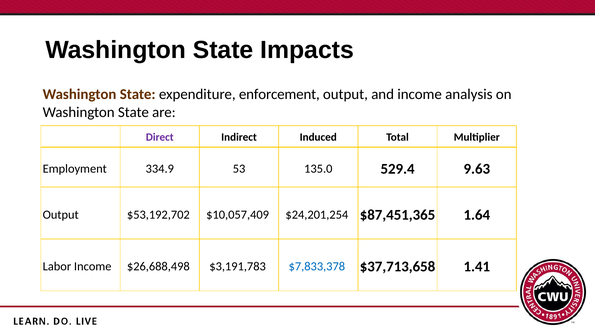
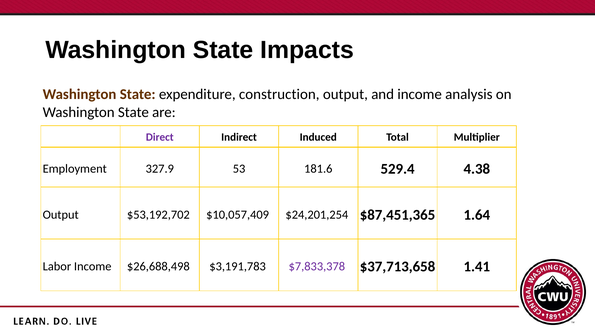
enforcement: enforcement -> construction
334.9: 334.9 -> 327.9
135.0: 135.0 -> 181.6
9.63: 9.63 -> 4.38
$7,833,378 colour: blue -> purple
